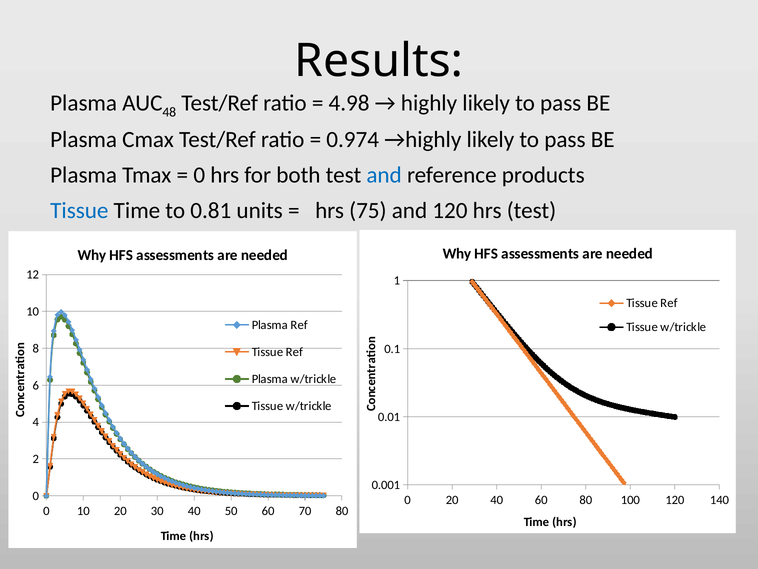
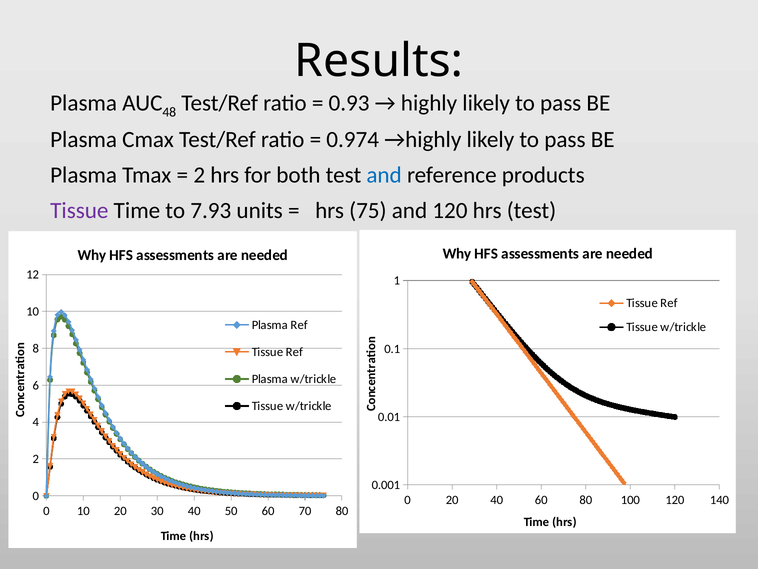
4.98: 4.98 -> 0.93
0 at (199, 175): 0 -> 2
Tissue at (79, 210) colour: blue -> purple
0.81: 0.81 -> 7.93
